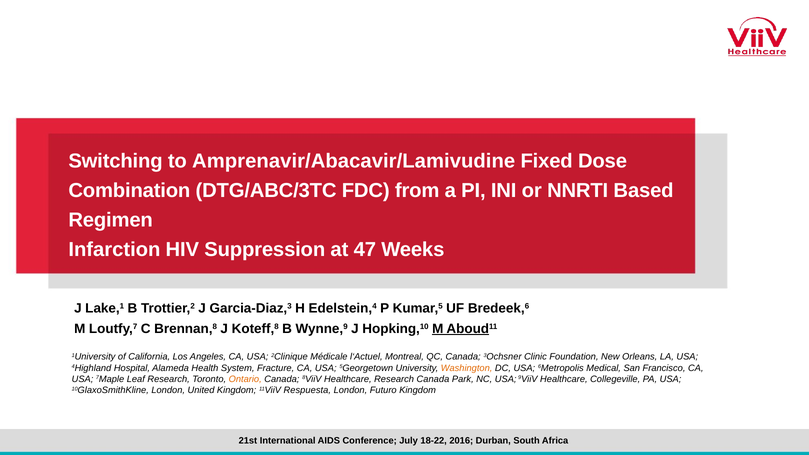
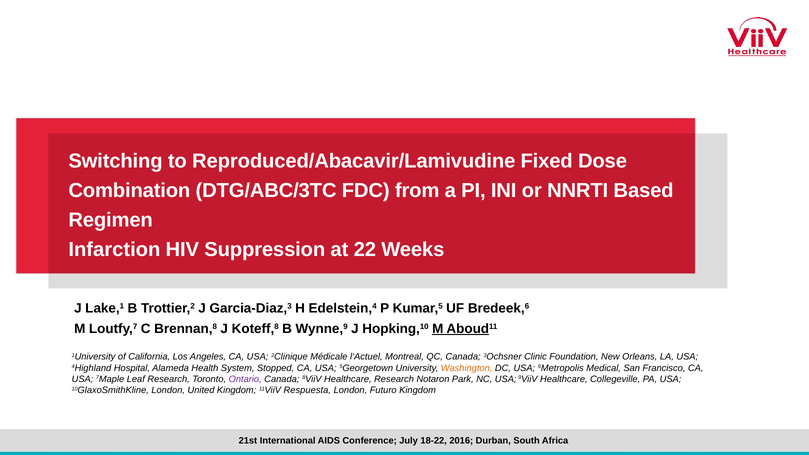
Amprenavir/Abacavir/Lamivudine: Amprenavir/Abacavir/Lamivudine -> Reproduced/Abacavir/Lamivudine
47: 47 -> 22
Fracture: Fracture -> Stopped
Ontario colour: orange -> purple
Research Canada: Canada -> Notaron
